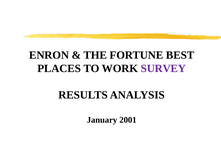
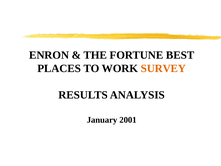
SURVEY colour: purple -> orange
